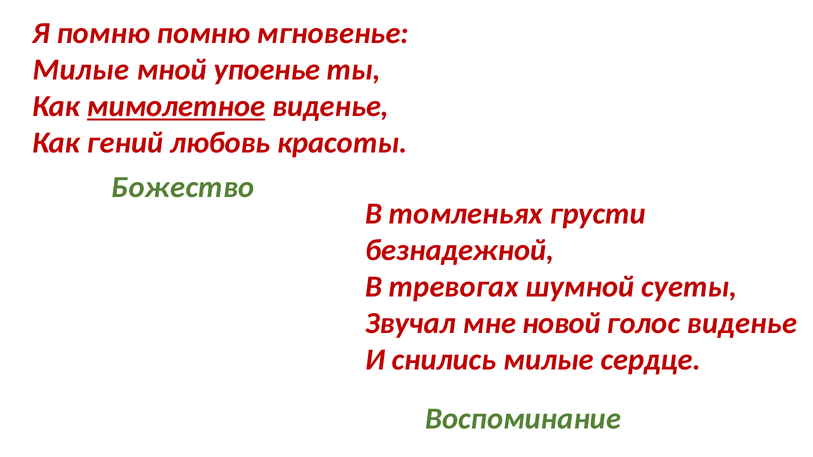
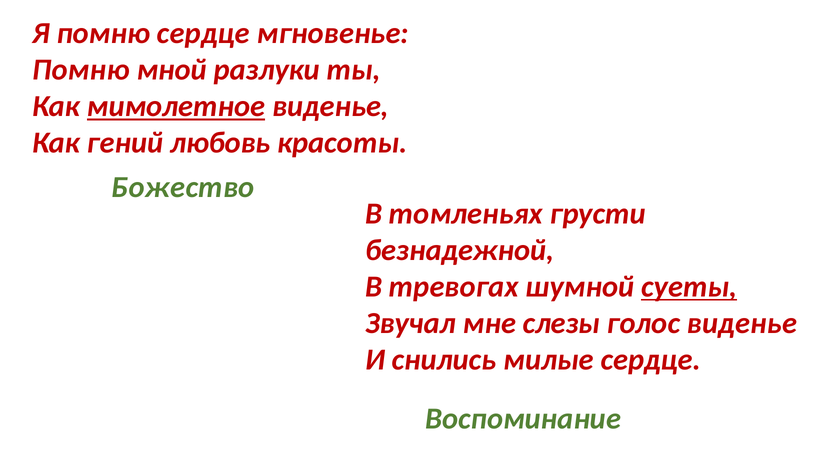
помню помню: помню -> сердце
Милые at (81, 70): Милые -> Помню
упоенье: упоенье -> разлуки
суеты underline: none -> present
новой: новой -> слезы
